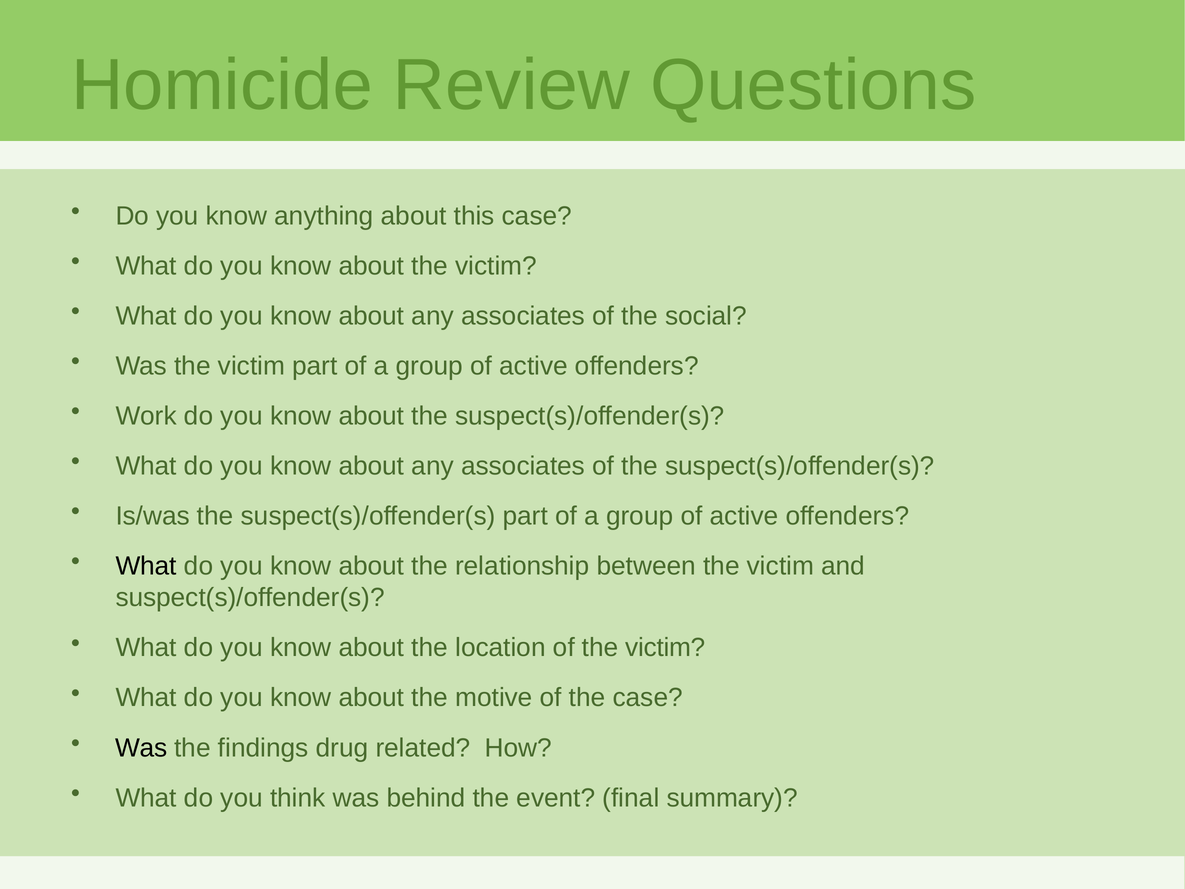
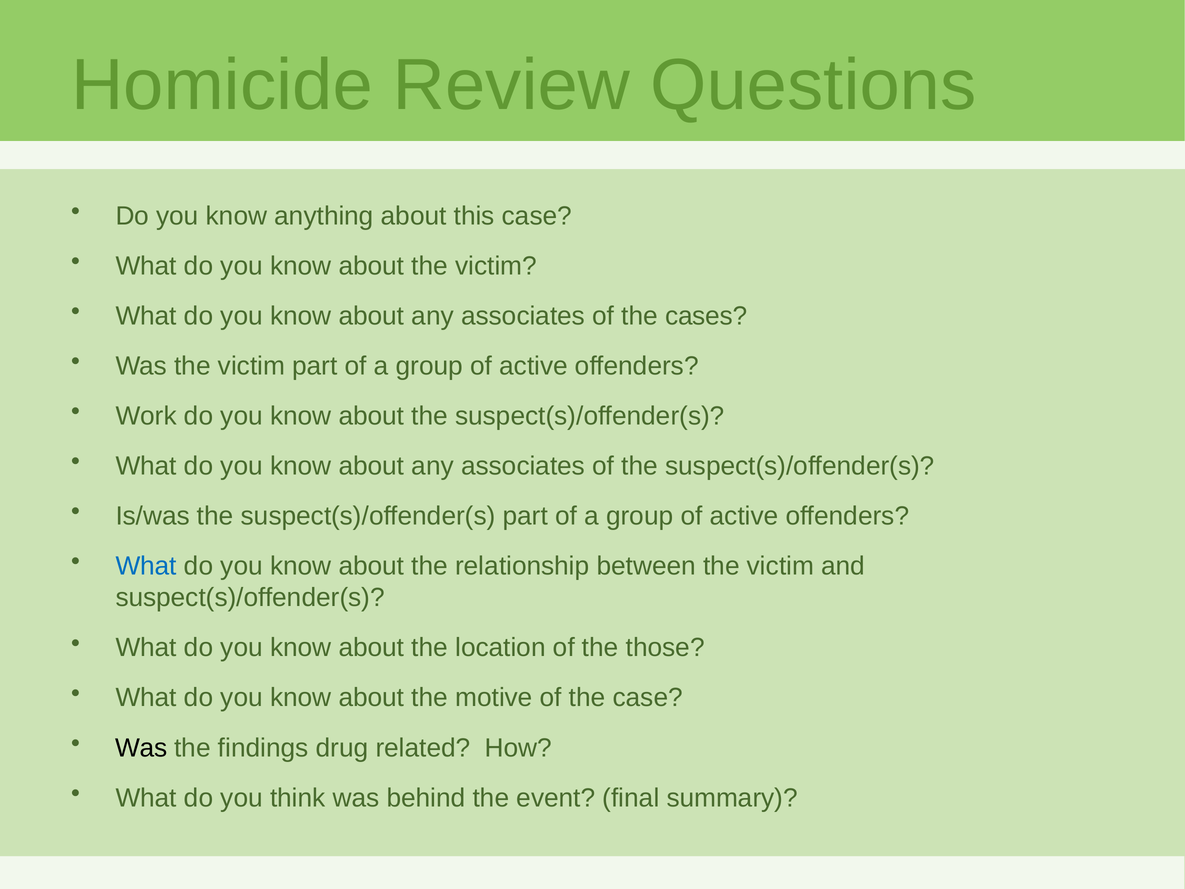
social: social -> cases
What at (146, 566) colour: black -> blue
of the victim: victim -> those
